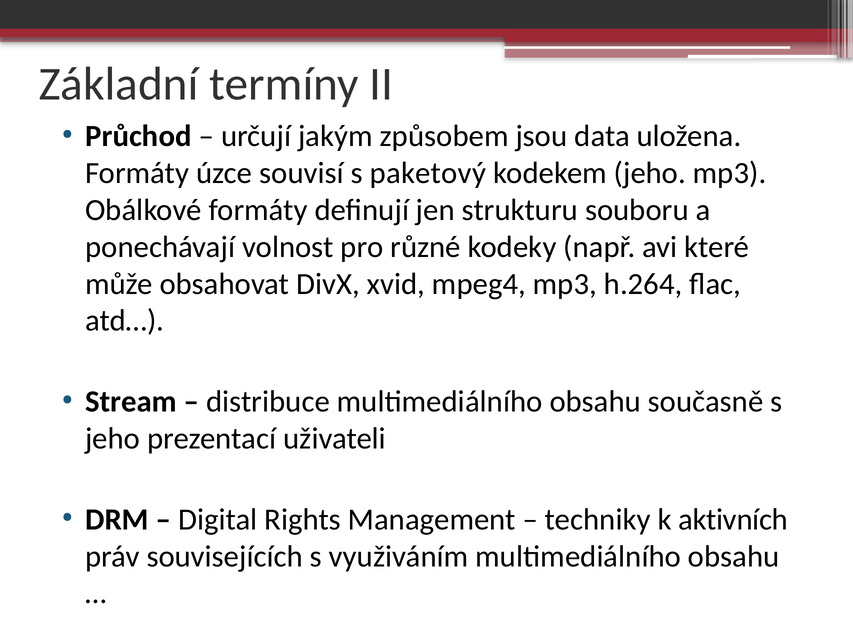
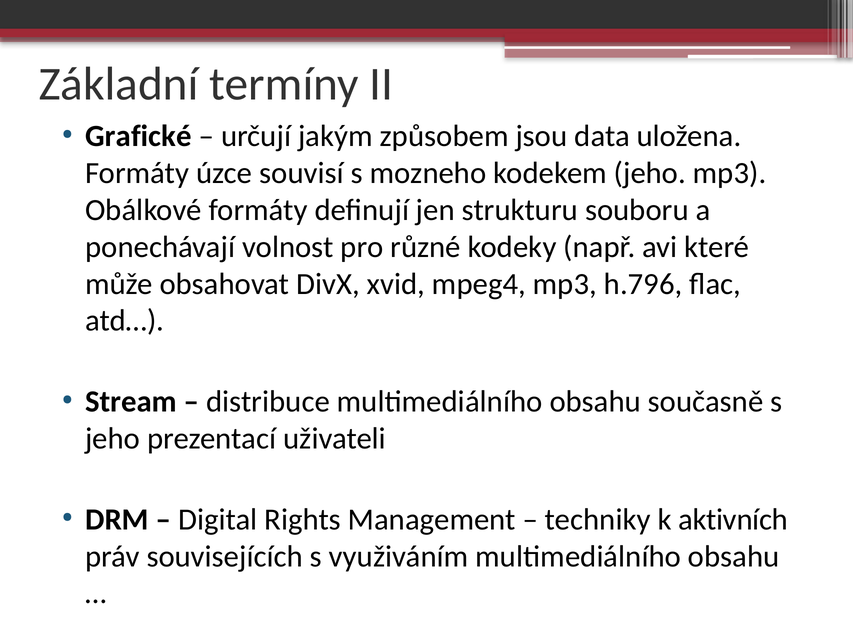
Průchod: Průchod -> Grafické
paketový: paketový -> mozneho
h.264: h.264 -> h.796
